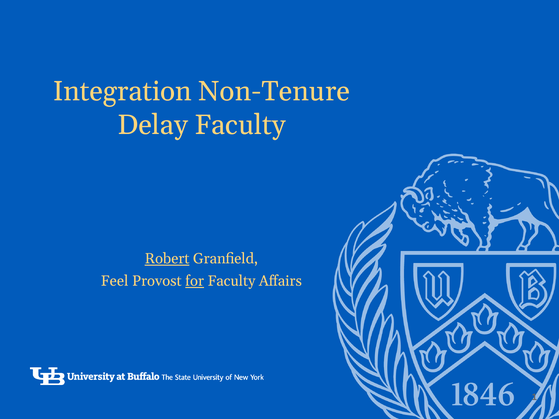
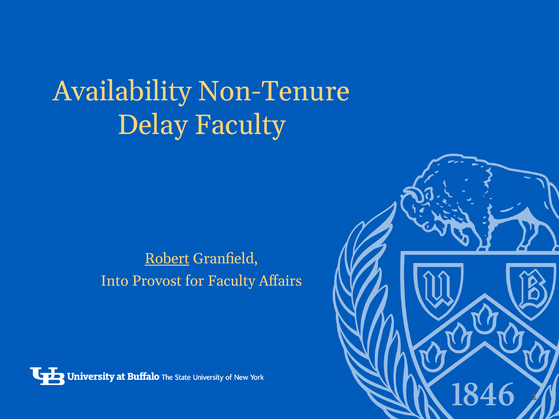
Integration: Integration -> Availability
Feel: Feel -> Into
for underline: present -> none
